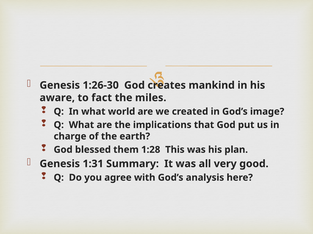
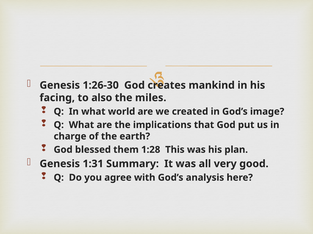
aware: aware -> facing
fact: fact -> also
